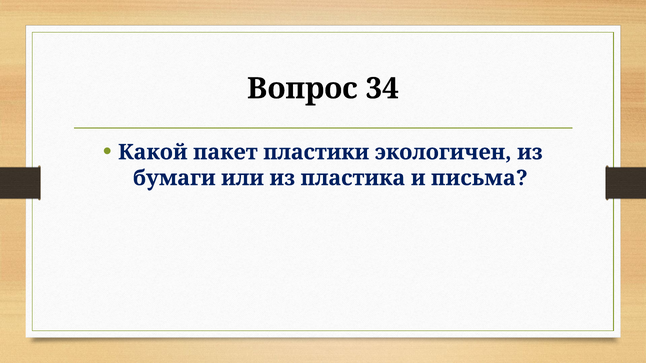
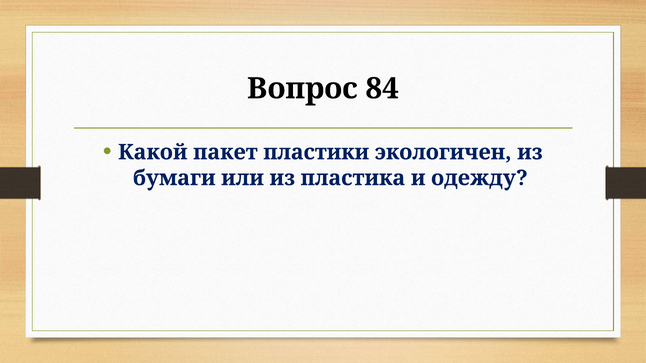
34: 34 -> 84
письма: письма -> одежду
